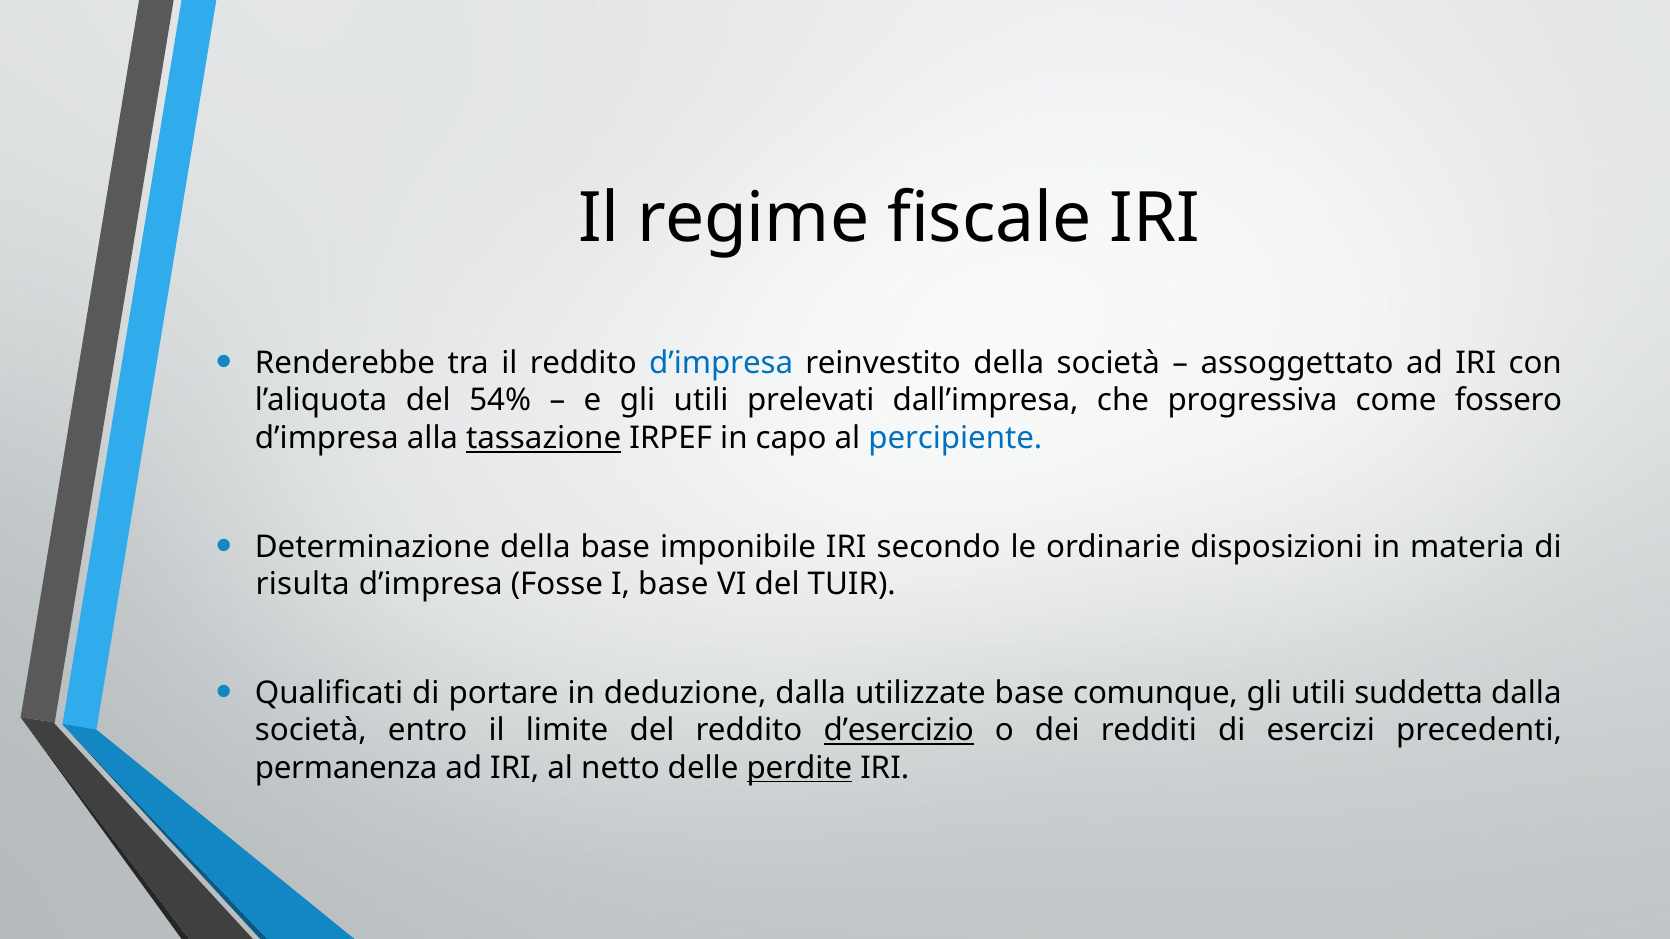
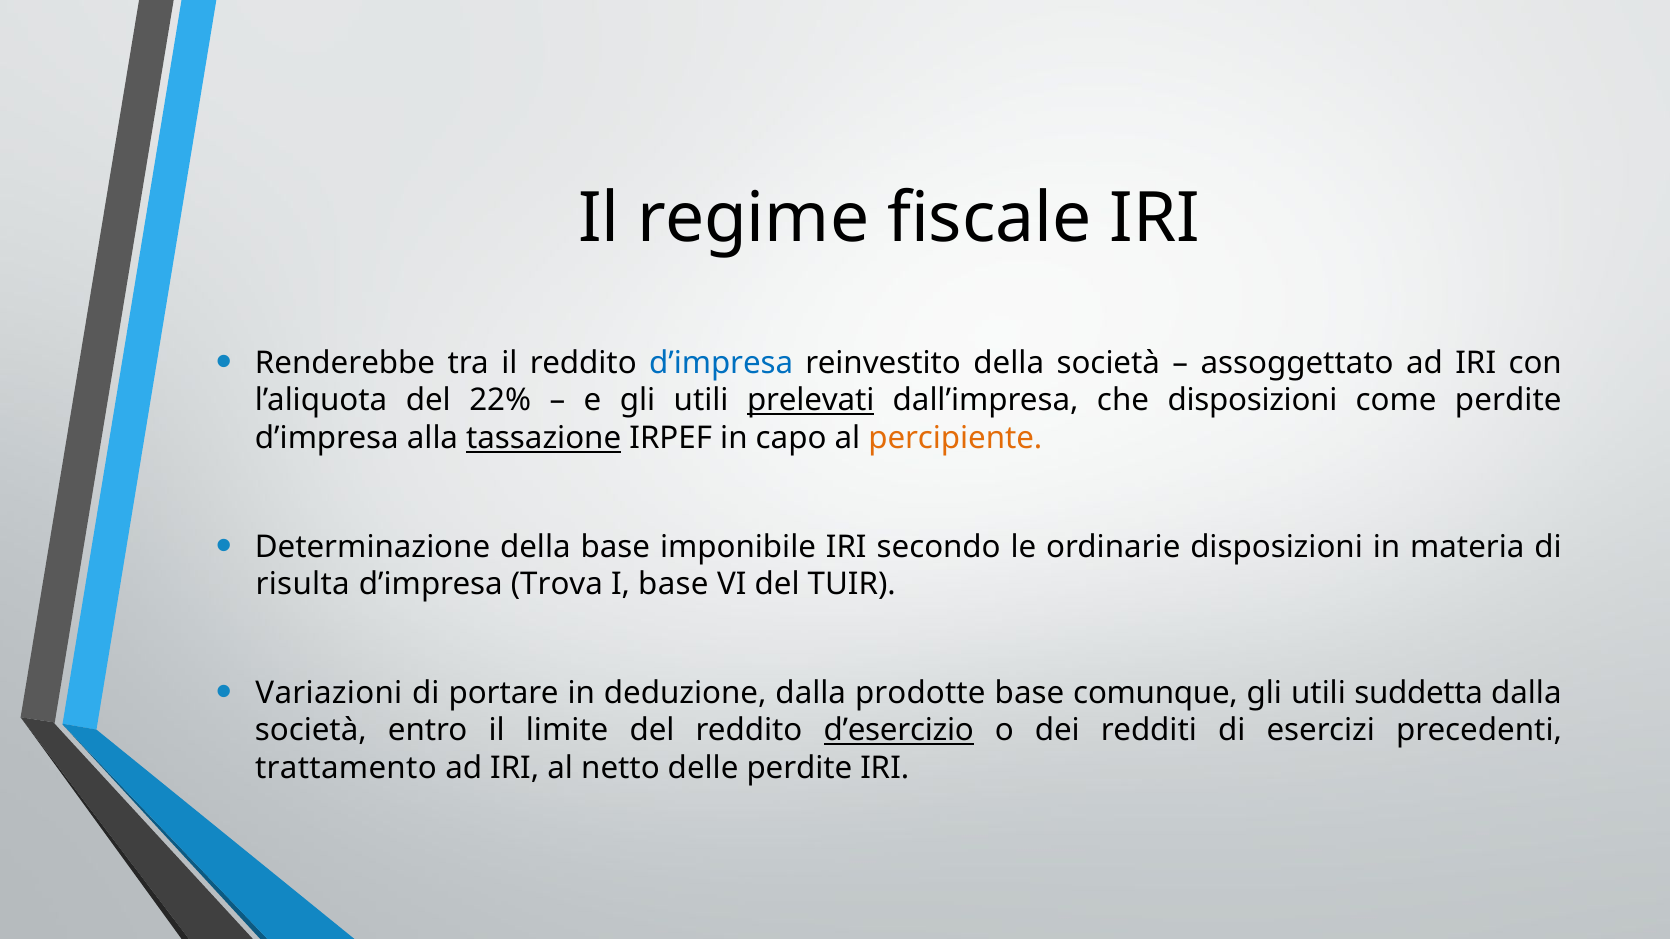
54%: 54% -> 22%
prelevati underline: none -> present
che progressiva: progressiva -> disposizioni
come fossero: fossero -> perdite
percipiente colour: blue -> orange
Fosse: Fosse -> Trova
Qualificati: Qualificati -> Variazioni
utilizzate: utilizzate -> prodotte
permanenza: permanenza -> trattamento
perdite at (799, 768) underline: present -> none
